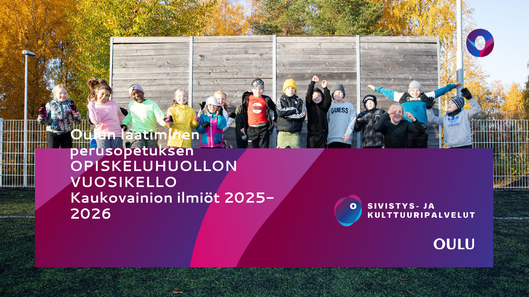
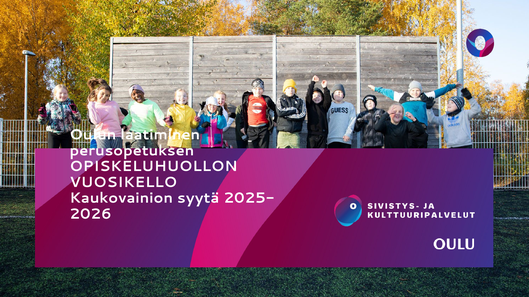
ilmiöt: ilmiöt -> syytä
